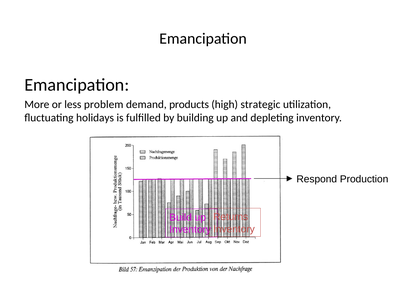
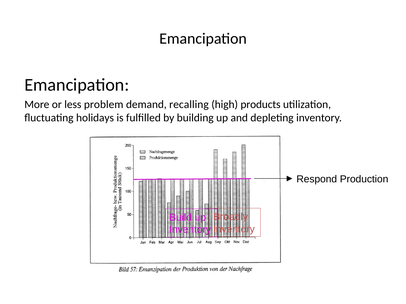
products: products -> recalling
strategic: strategic -> products
Returns: Returns -> Broadly
